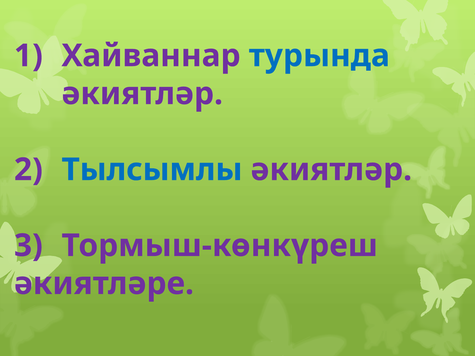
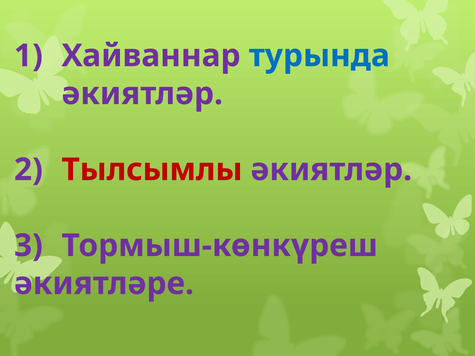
Тылсымлы colour: blue -> red
